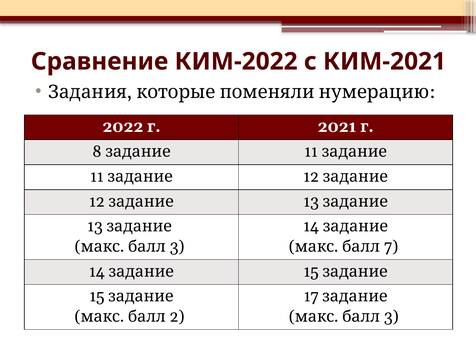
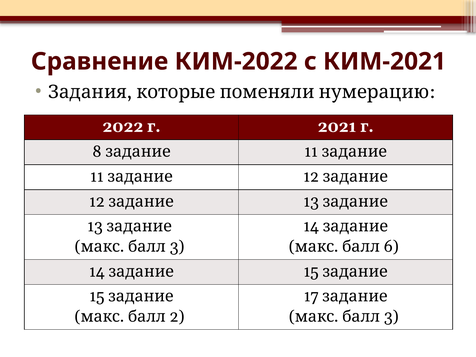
7: 7 -> 6
